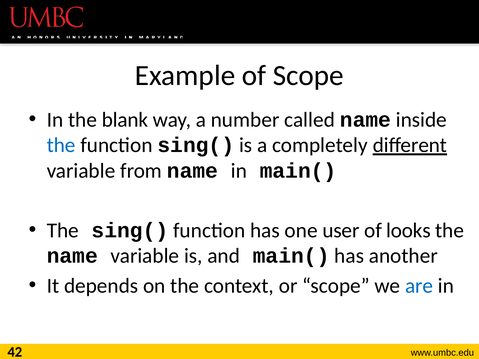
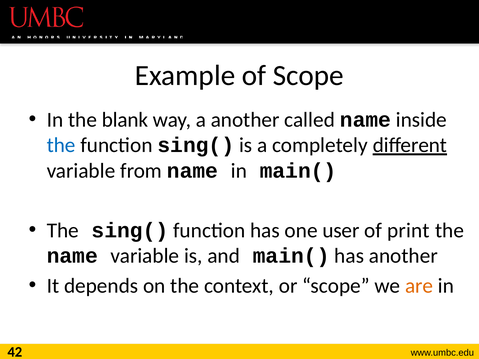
a number: number -> another
looks: looks -> print
are colour: blue -> orange
